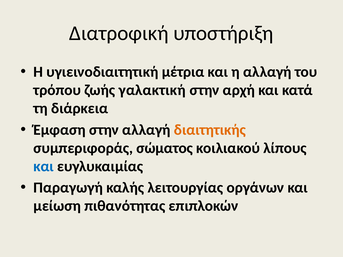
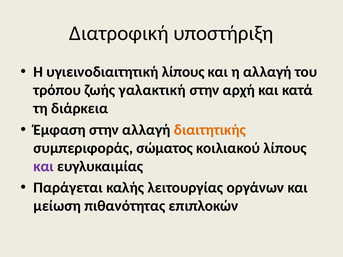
υγιεινοδιαιτητική μέτρια: μέτρια -> λίπους
και at (44, 166) colour: blue -> purple
Παραγωγή: Παραγωγή -> Παράγεται
